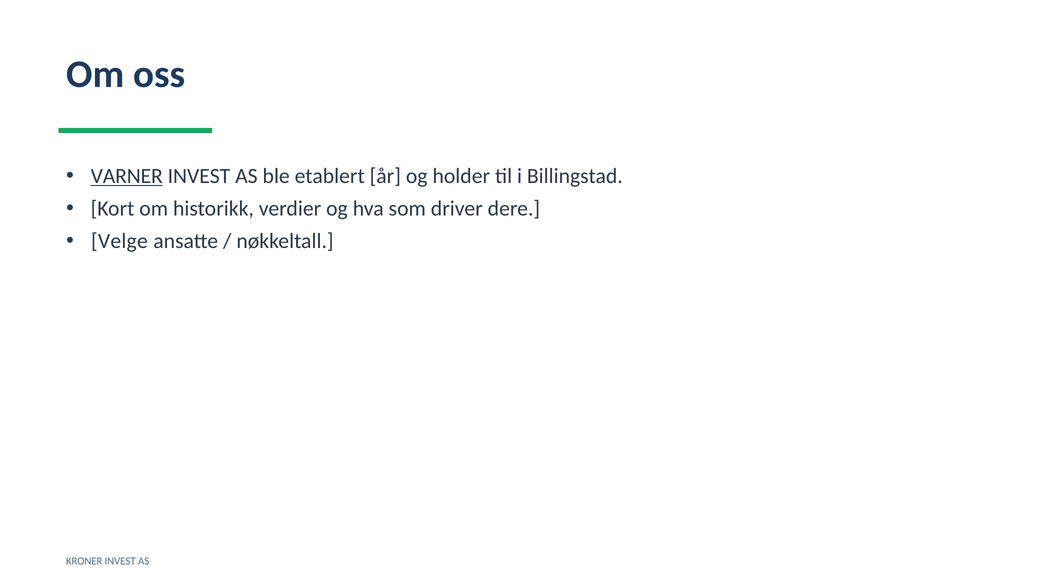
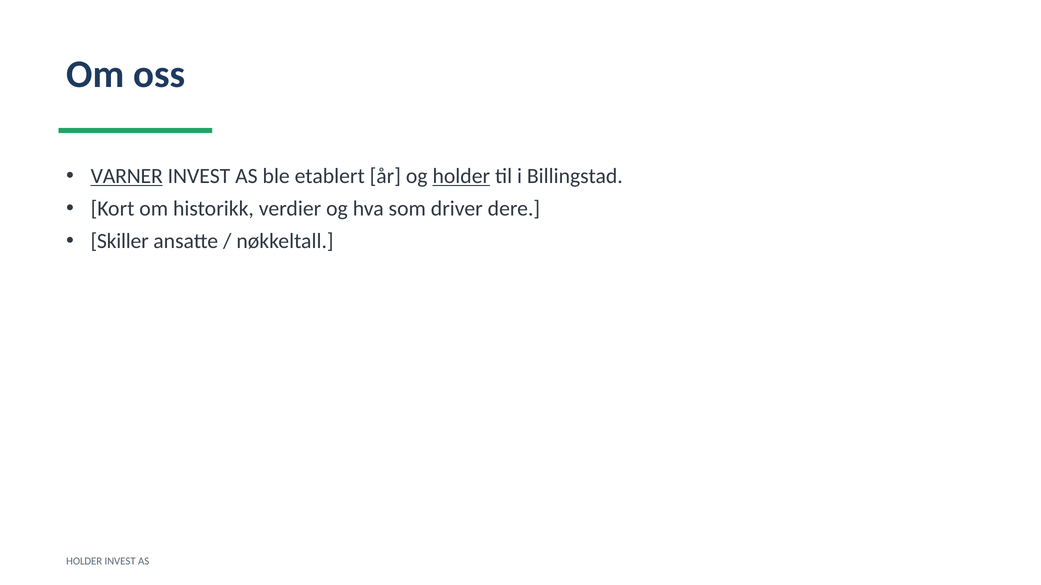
holder at (461, 176) underline: none -> present
Velge: Velge -> Skiller
KRONER at (84, 562): KRONER -> HOLDER
